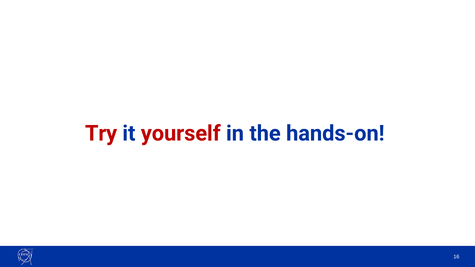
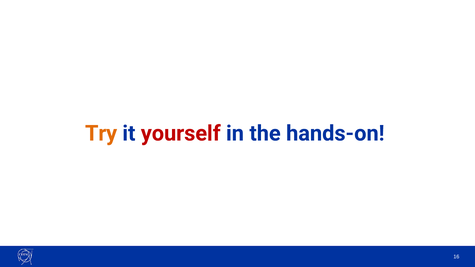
Try colour: red -> orange
